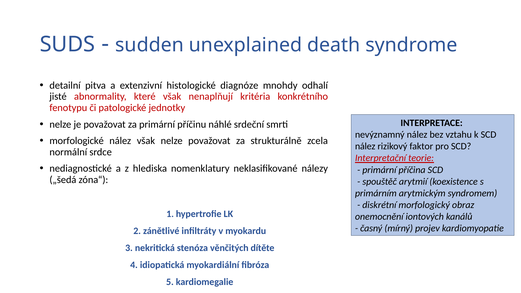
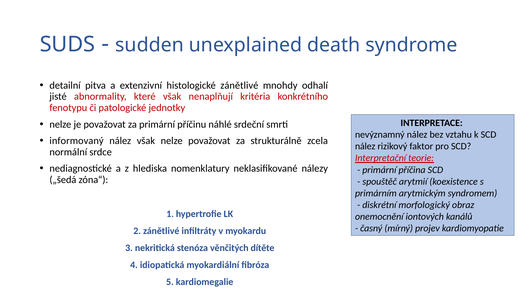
histologické diagnóze: diagnóze -> zánětlivé
morfologické: morfologické -> informovaný
